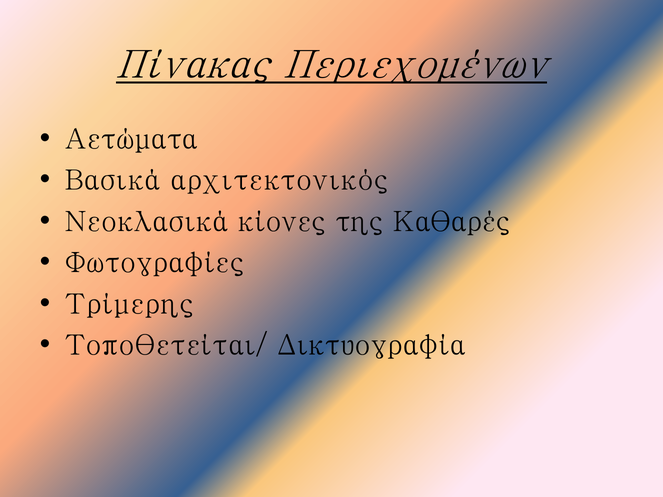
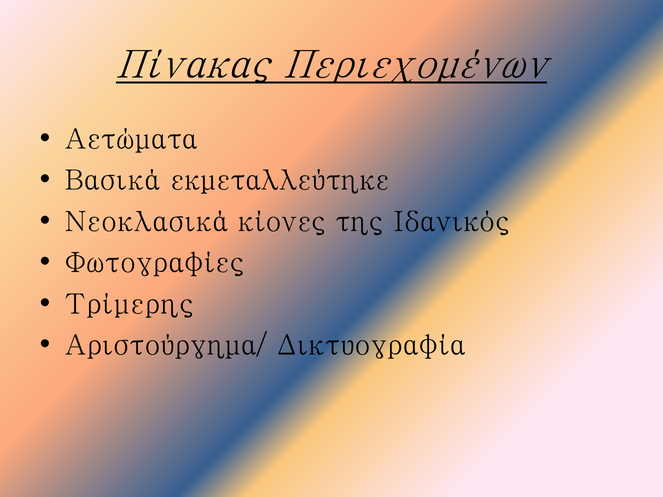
αρχιτεκτονικός: αρχιτεκτονικός -> εκμεταλλεύτηκε
Καθαρές: Καθαρές -> Ιδανικός
Τοποθετείται/: Τοποθετείται/ -> Αριστούργημα/
